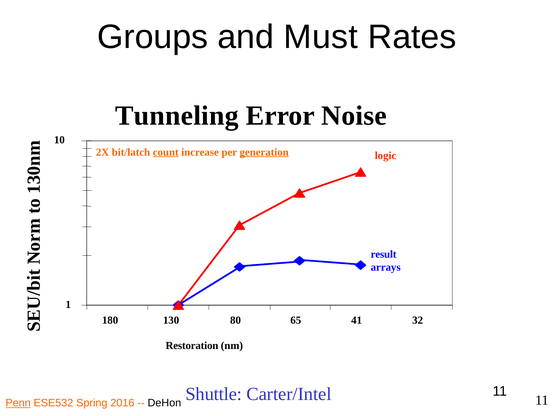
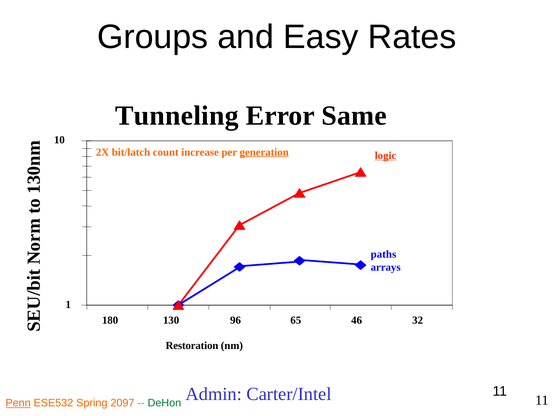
Must: Must -> Easy
Noise: Noise -> Same
count underline: present -> none
logic underline: none -> present
result: result -> paths
80: 80 -> 96
41: 41 -> 46
Shuttle: Shuttle -> Admin
2016: 2016 -> 2097
DeHon colour: black -> green
